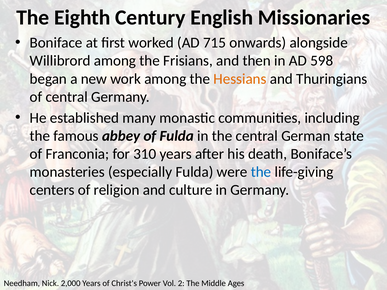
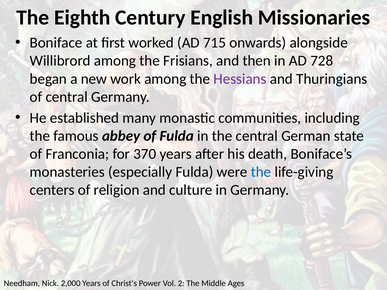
598: 598 -> 728
Hessians colour: orange -> purple
310: 310 -> 370
